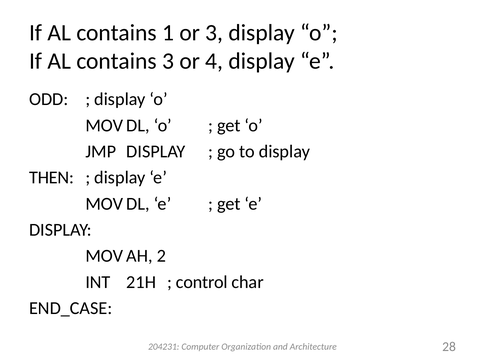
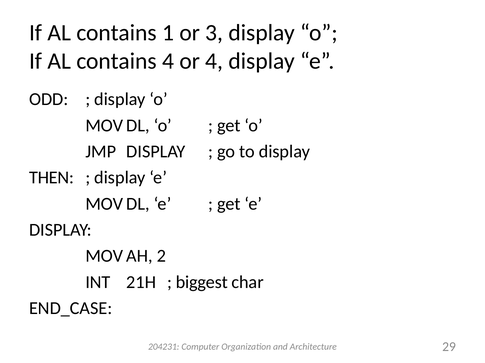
contains 3: 3 -> 4
control: control -> biggest
28: 28 -> 29
